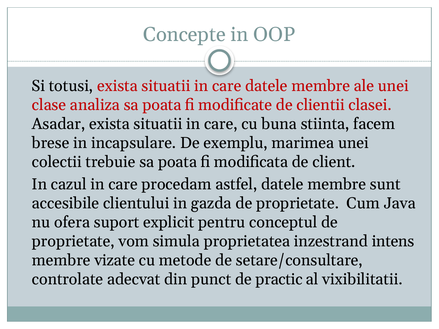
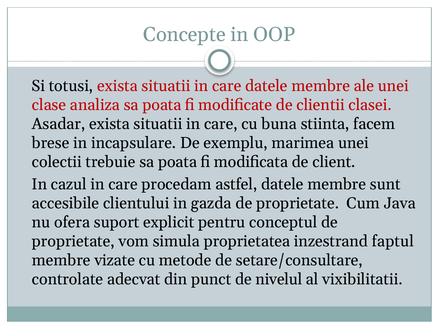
intens: intens -> faptul
practic: practic -> nivelul
